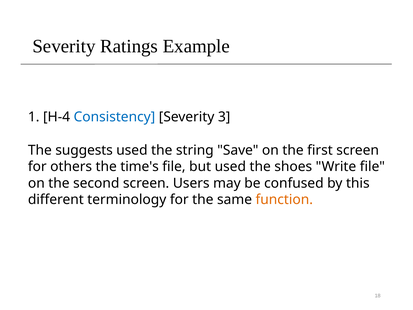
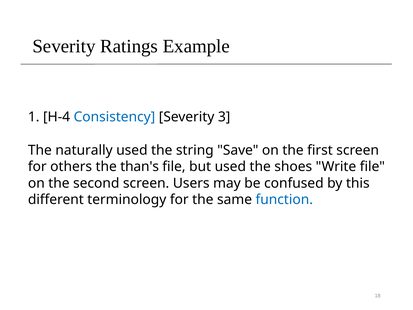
suggests: suggests -> naturally
time's: time's -> than's
function colour: orange -> blue
